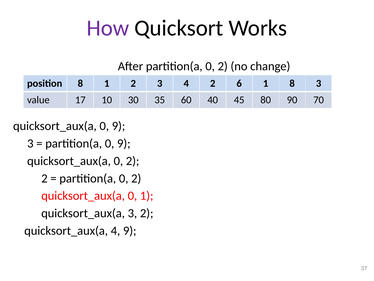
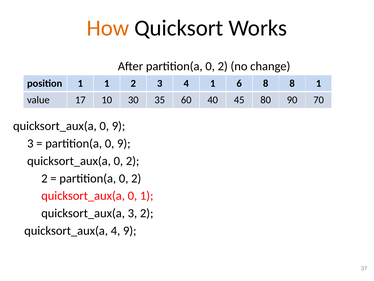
How colour: purple -> orange
position 8: 8 -> 1
4 2: 2 -> 1
6 1: 1 -> 8
8 3: 3 -> 1
